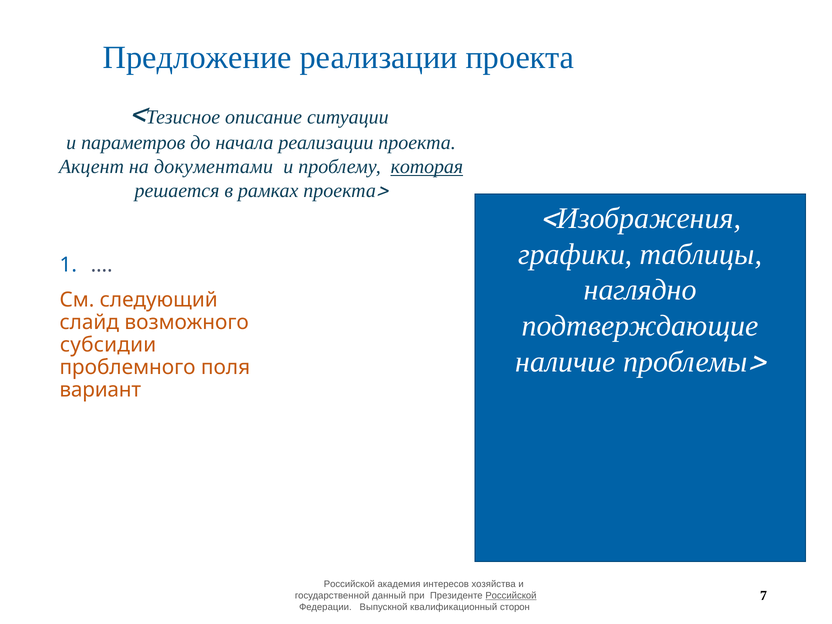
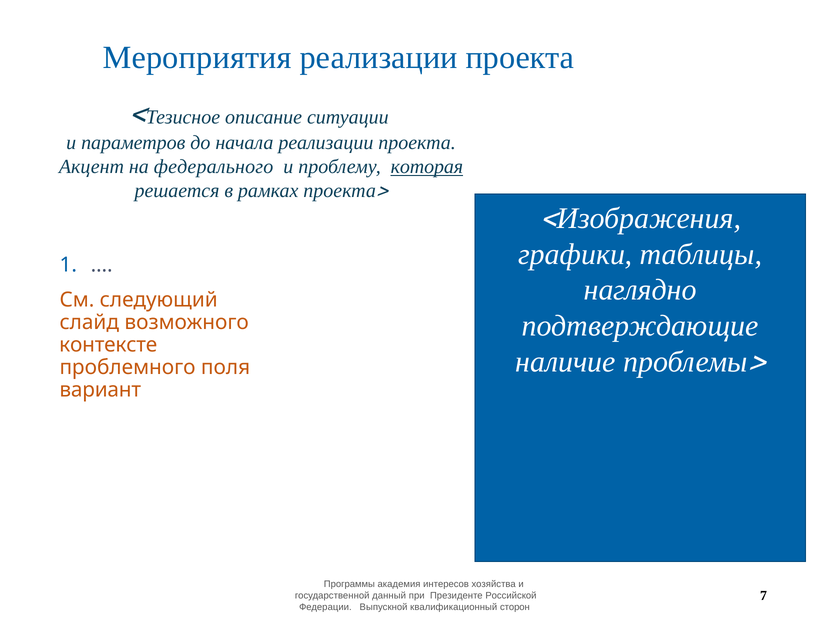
Предложение: Предложение -> Мероприятия
документами: документами -> федерального
субсидии: субсидии -> контексте
Российской at (349, 584): Российской -> Программы
Российской at (511, 596) underline: present -> none
